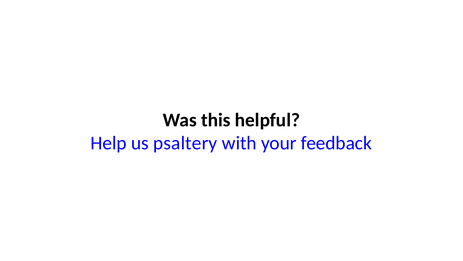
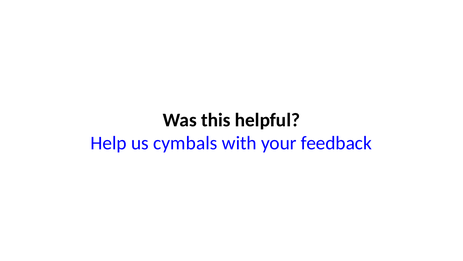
psaltery: psaltery -> cymbals
